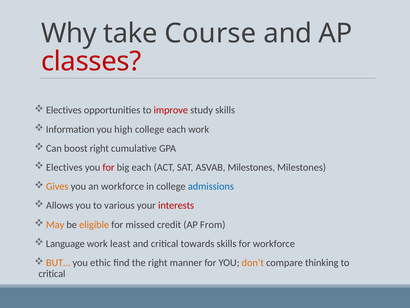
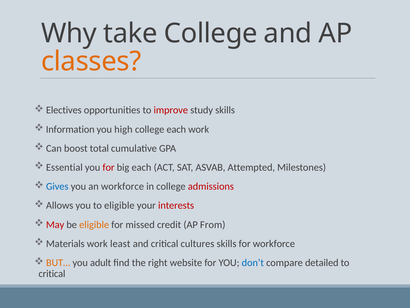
take Course: Course -> College
classes colour: red -> orange
boost right: right -> total
Electives at (64, 167): Electives -> Essential
ASVAB Milestones: Milestones -> Attempted
Gives colour: orange -> blue
admissions colour: blue -> red
to various: various -> eligible
May colour: orange -> red
Language: Language -> Materials
towards: towards -> cultures
ethic: ethic -> adult
manner: manner -> website
don’t colour: orange -> blue
thinking: thinking -> detailed
